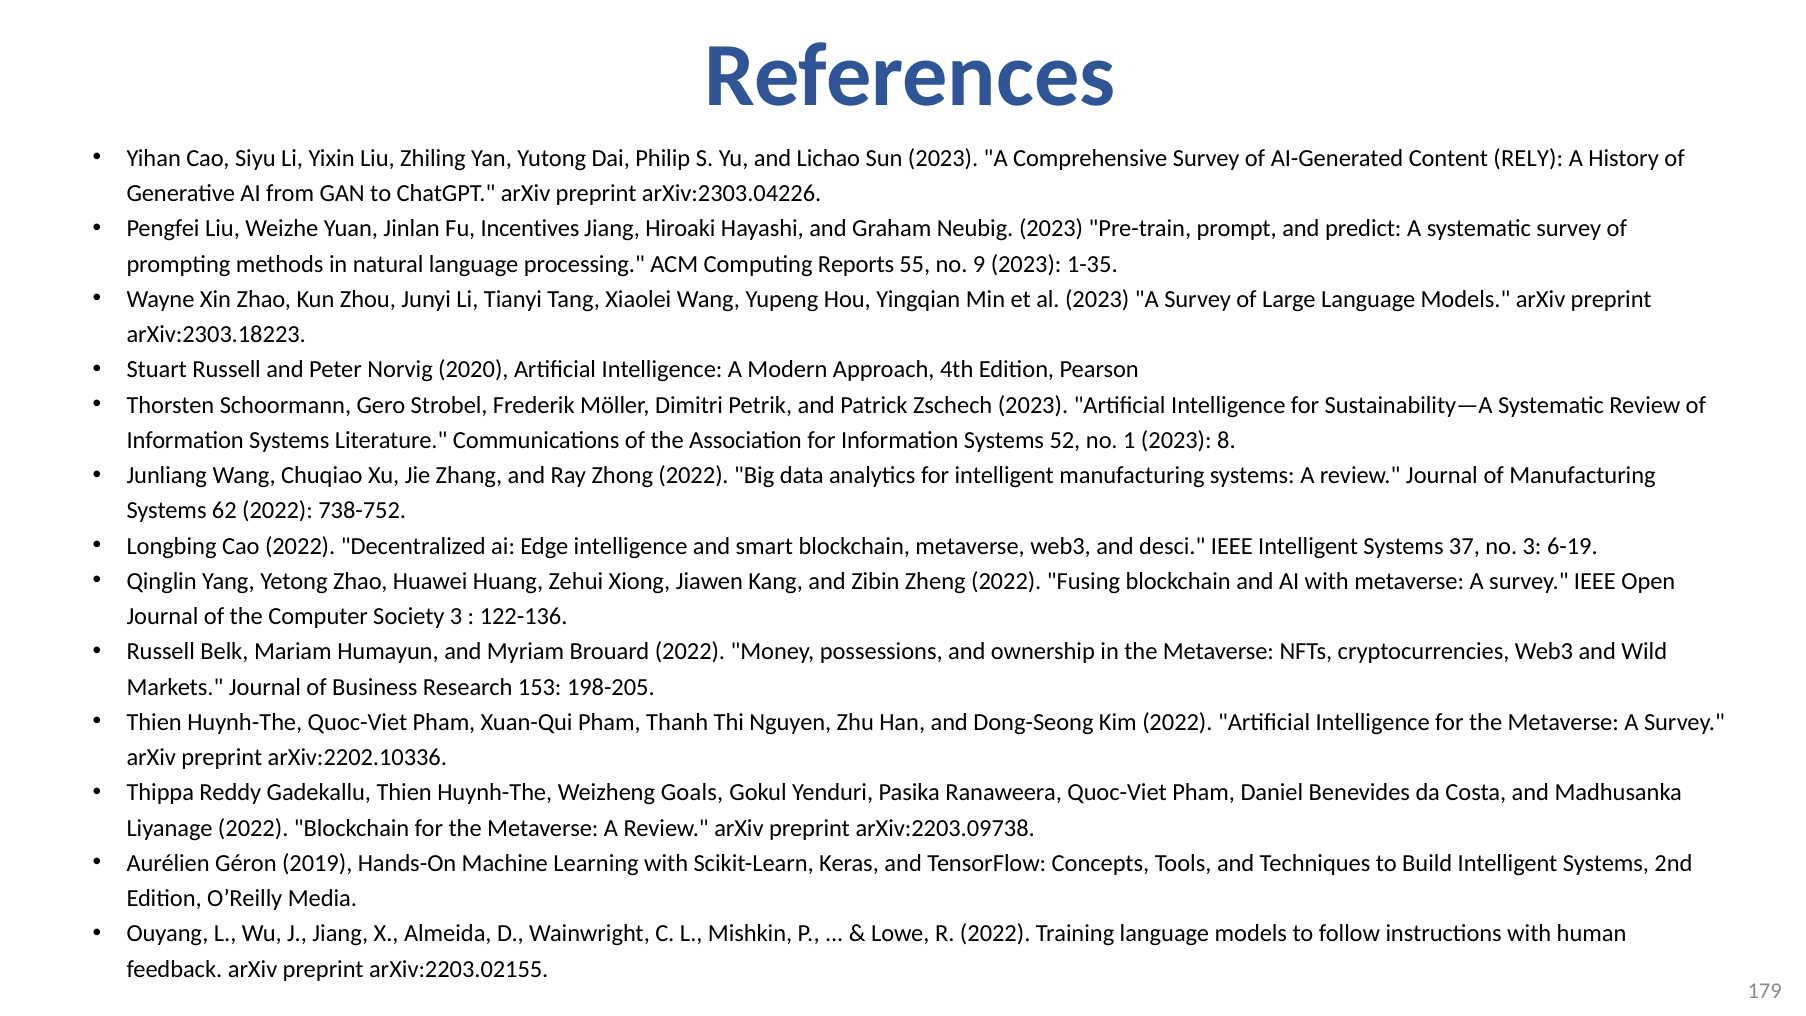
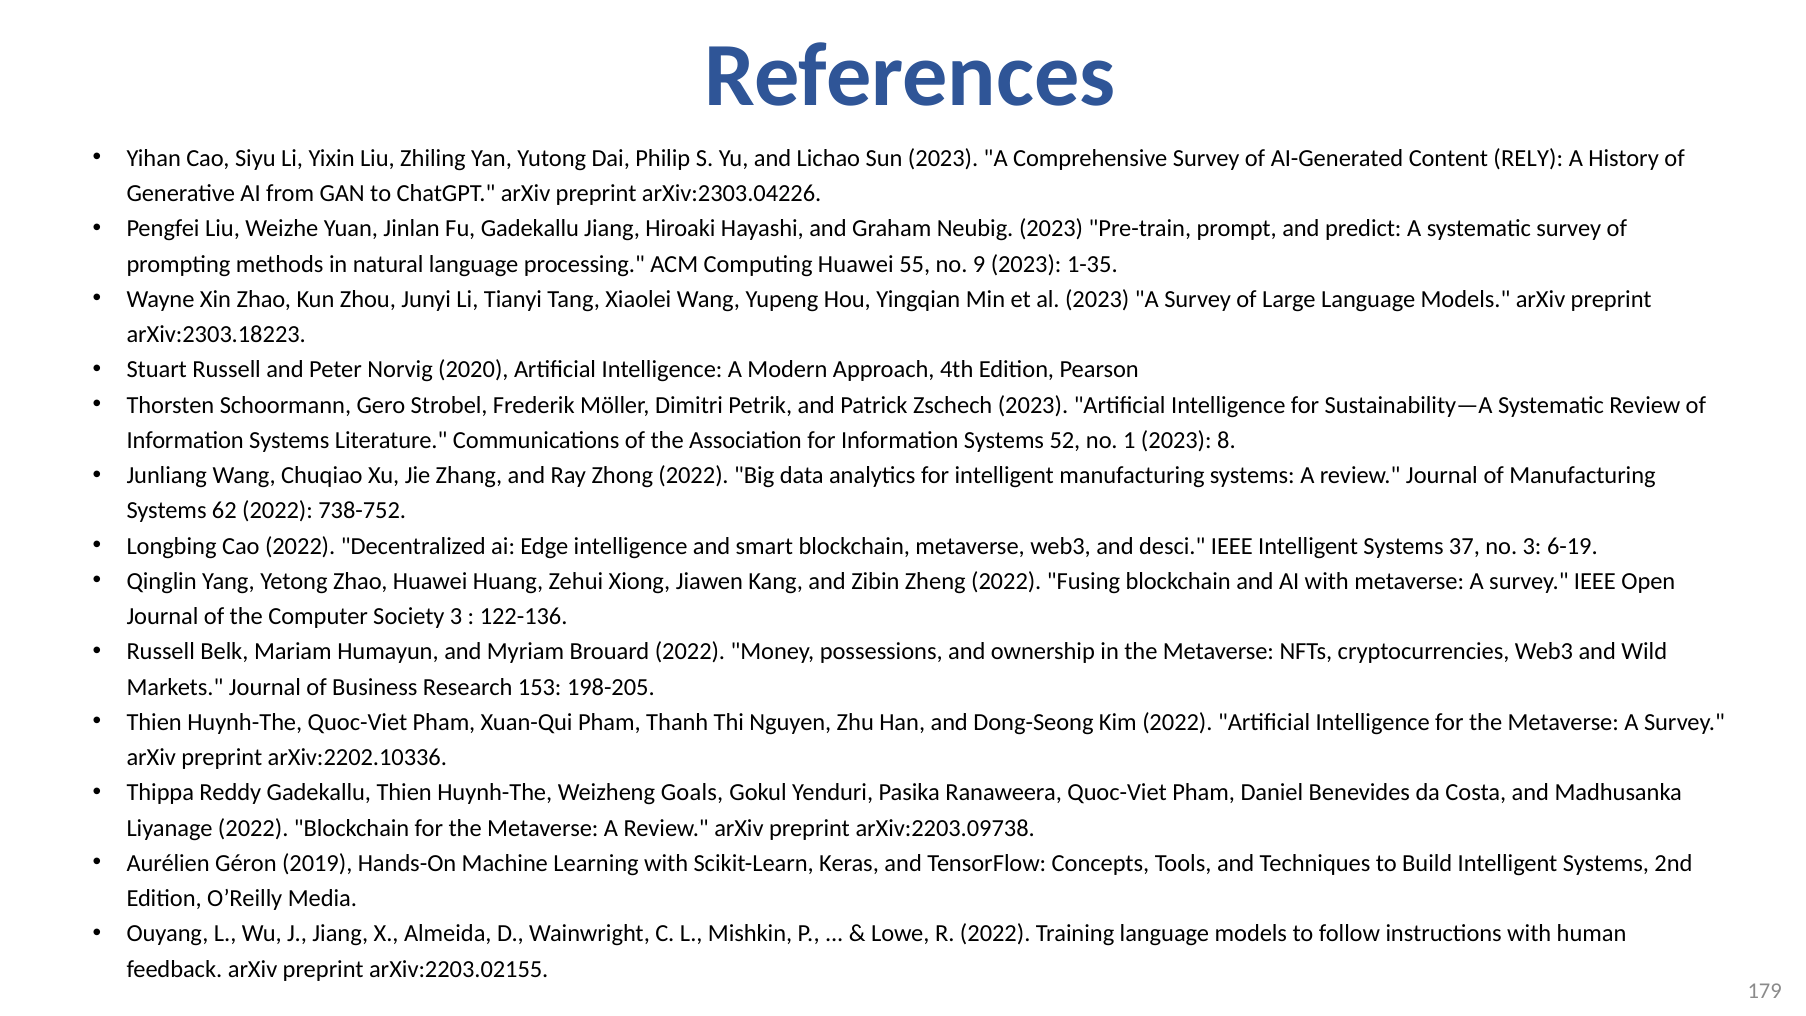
Fu Incentives: Incentives -> Gadekallu
Computing Reports: Reports -> Huawei
